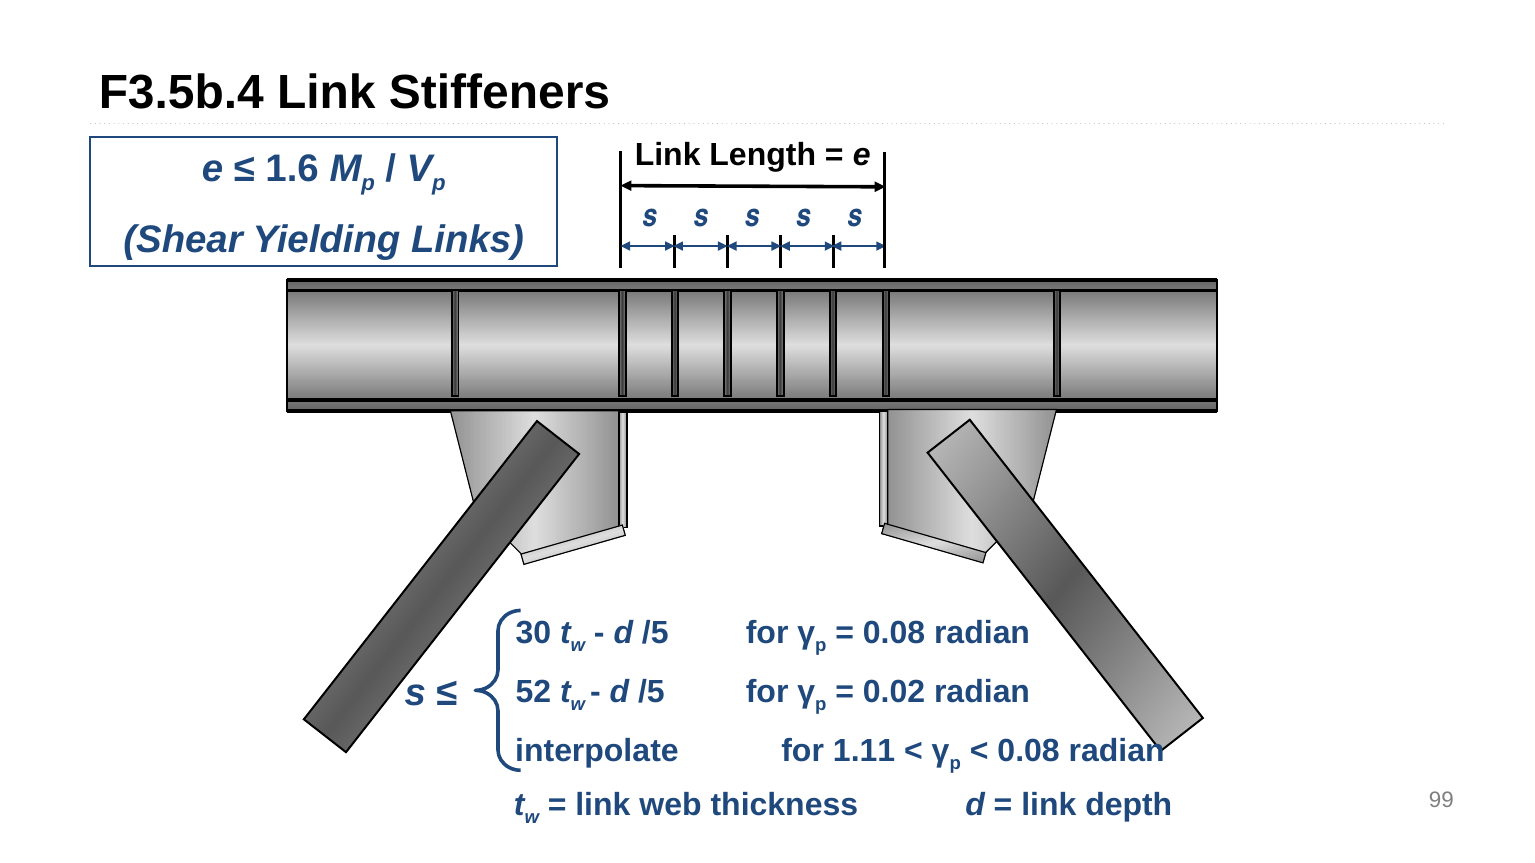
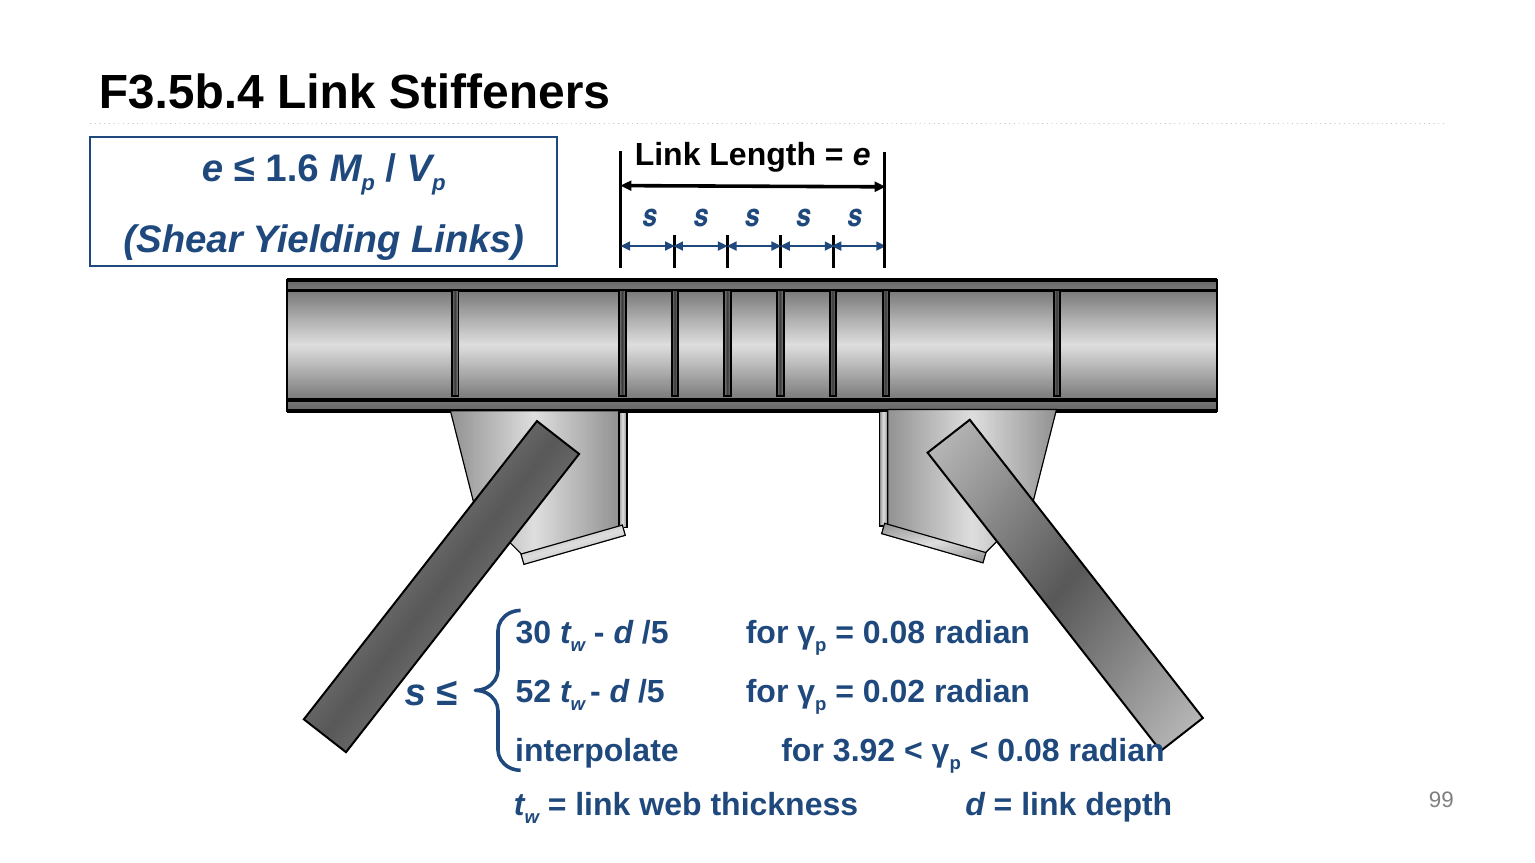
1.11: 1.11 -> 3.92
